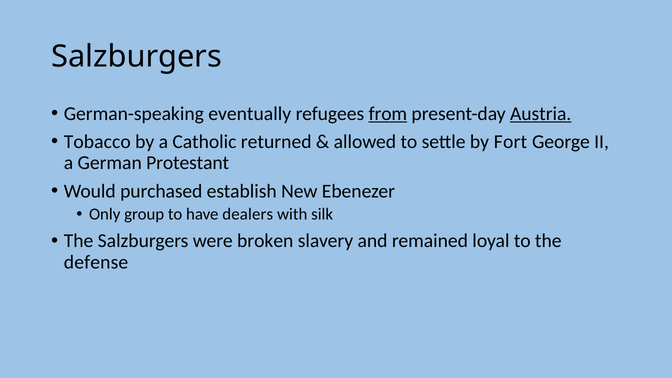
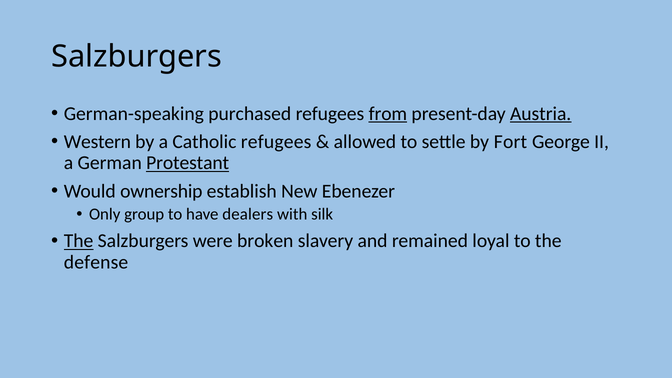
eventually: eventually -> purchased
Tobacco: Tobacco -> Western
Catholic returned: returned -> refugees
Protestant underline: none -> present
purchased: purchased -> ownership
The at (79, 241) underline: none -> present
